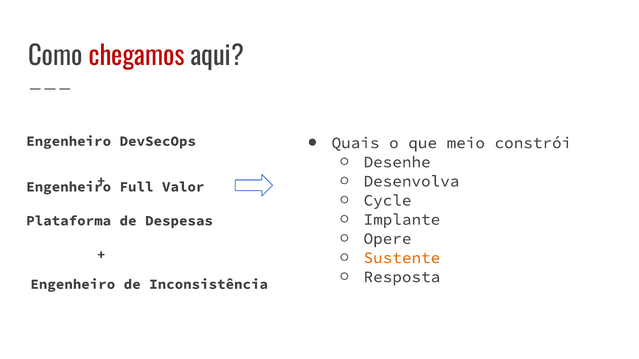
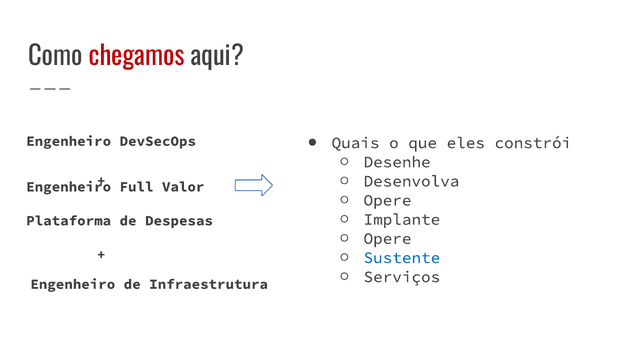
meio: meio -> eles
Cycle at (388, 201): Cycle -> Opere
Sustente colour: orange -> blue
Resposta: Resposta -> Serviços
Inconsistência: Inconsistência -> Infraestrutura
